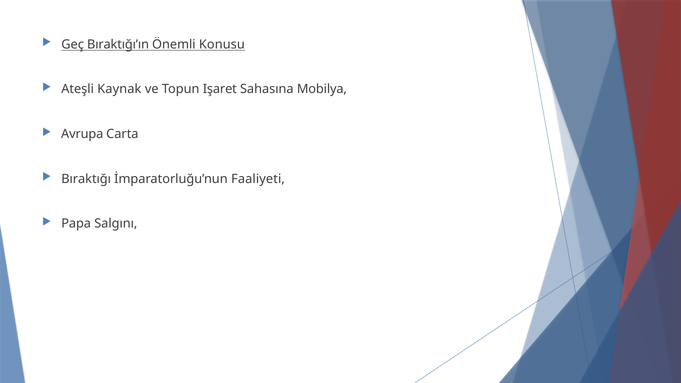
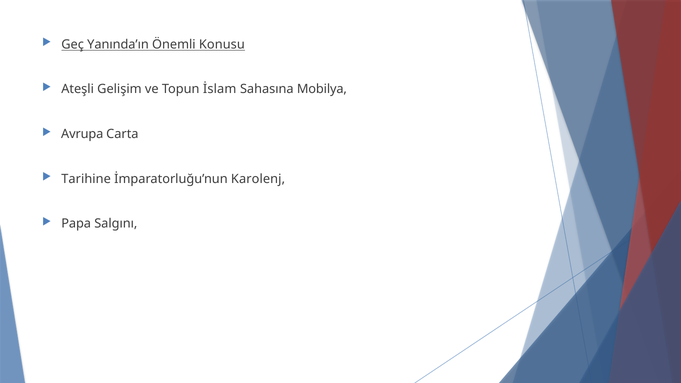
Bıraktığı’ın: Bıraktığı’ın -> Yanında’ın
Kaynak: Kaynak -> Gelişim
Işaret: Işaret -> İslam
Bıraktığı: Bıraktığı -> Tarihine
Faaliyeti: Faaliyeti -> Karolenj
